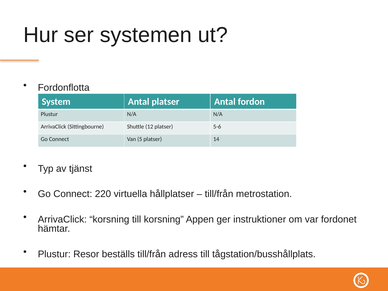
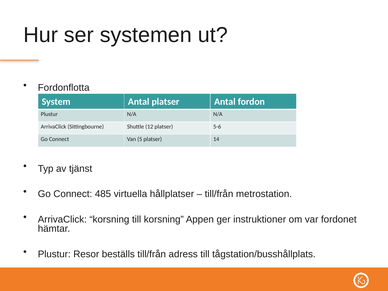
220: 220 -> 485
